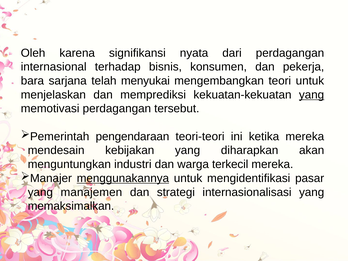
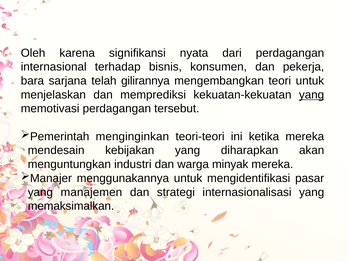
menyukai: menyukai -> gilirannya
pengendaraan: pengendaraan -> menginginkan
terkecil: terkecil -> minyak
menggunakannya underline: present -> none
